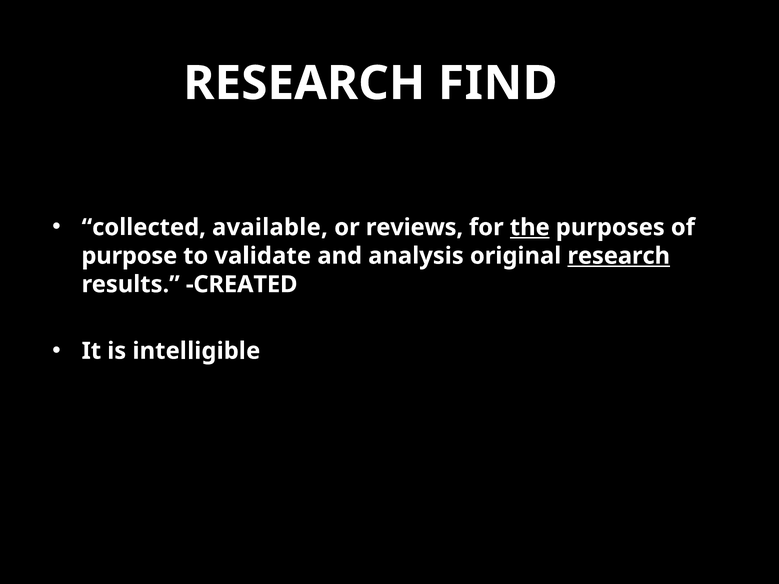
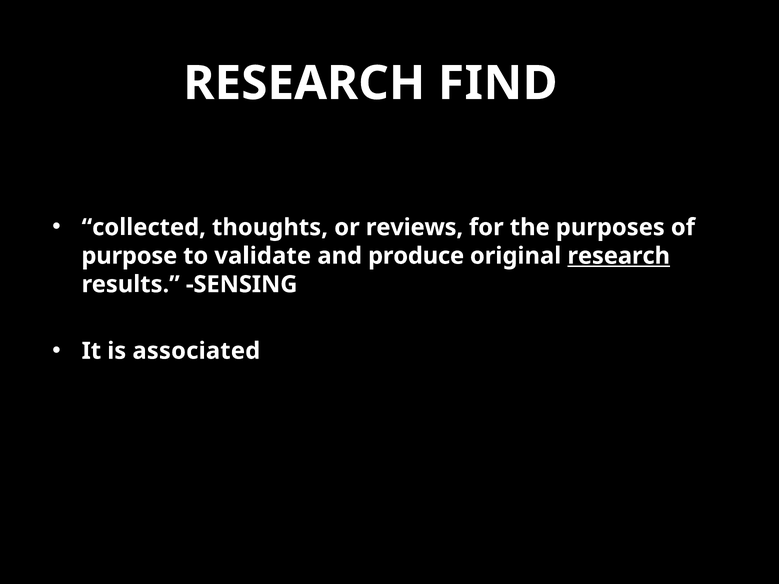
available: available -> thoughts
the underline: present -> none
analysis: analysis -> produce
CREATED: CREATED -> SENSING
intelligible: intelligible -> associated
